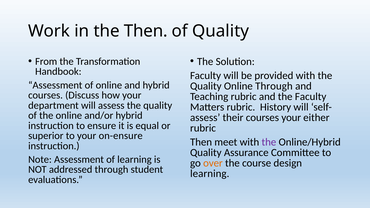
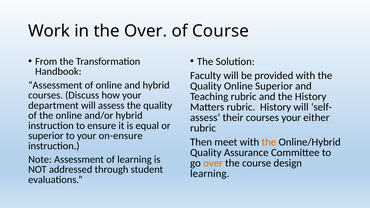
the Then: Then -> Over
of Quality: Quality -> Course
Online Through: Through -> Superior
the Faculty: Faculty -> History
the at (269, 142) colour: purple -> orange
